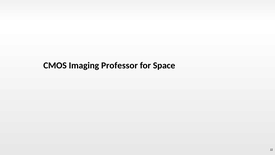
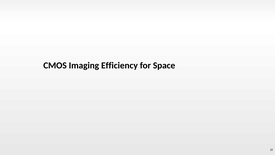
Professor: Professor -> Efficiency
